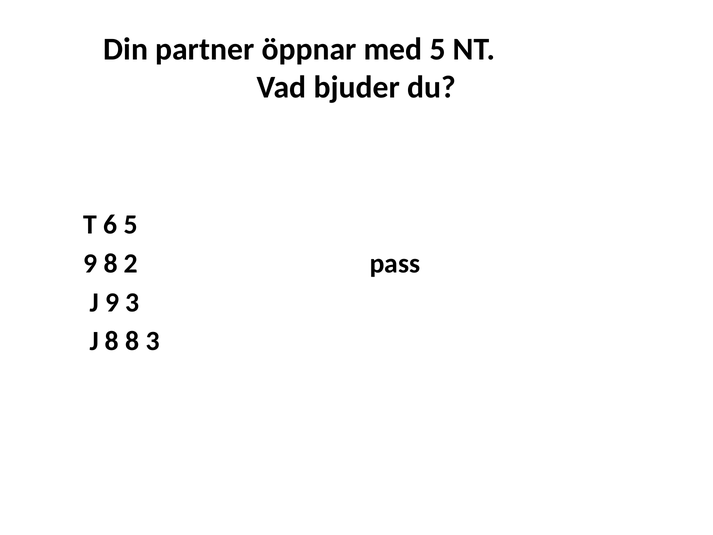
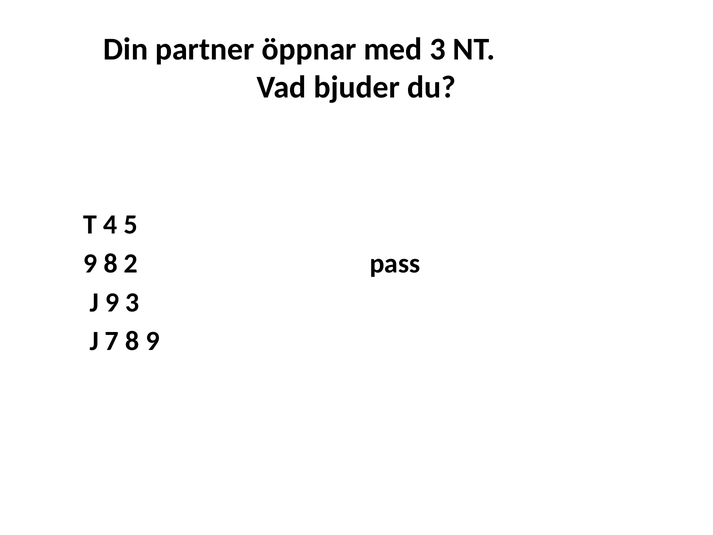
med 5: 5 -> 3
6: 6 -> 4
J 8: 8 -> 7
8 3: 3 -> 9
